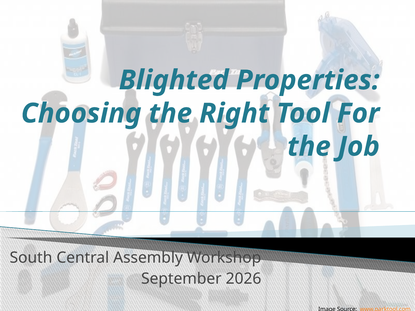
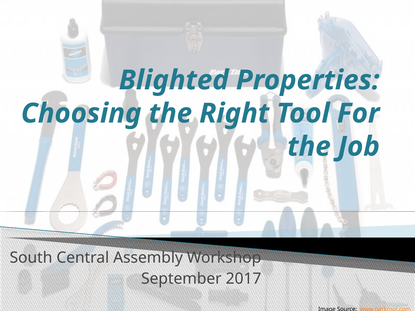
2026: 2026 -> 2017
